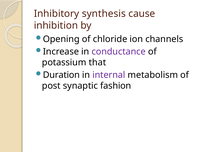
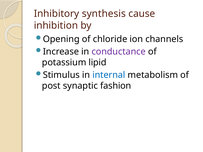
that: that -> lipid
Duration: Duration -> Stimulus
internal colour: purple -> blue
